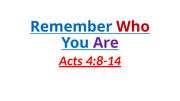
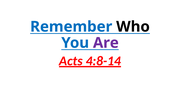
Who colour: red -> black
